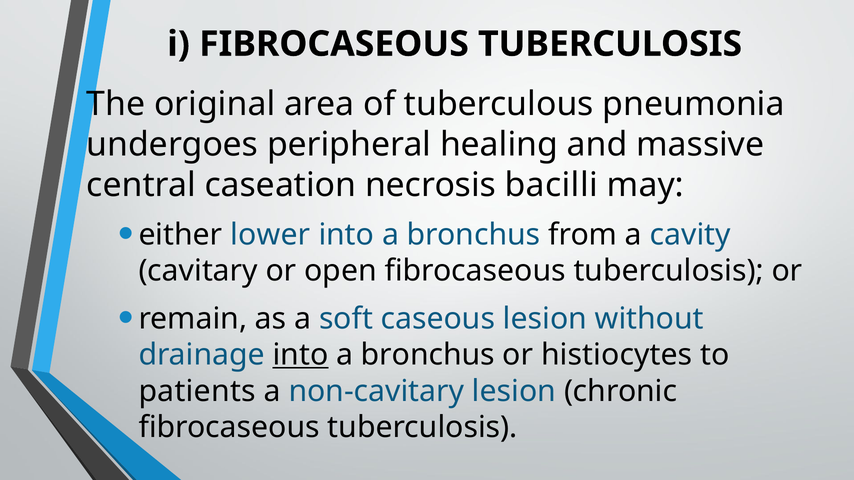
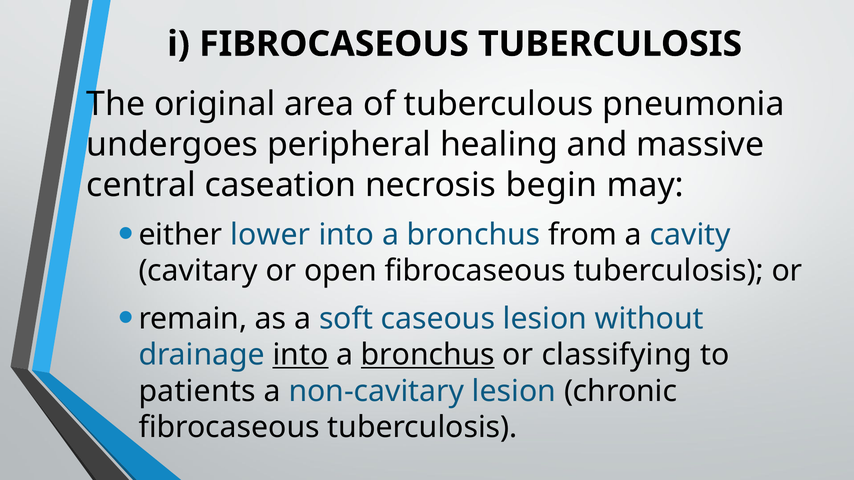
bacilli: bacilli -> begin
bronchus at (428, 355) underline: none -> present
histiocytes: histiocytes -> classifying
